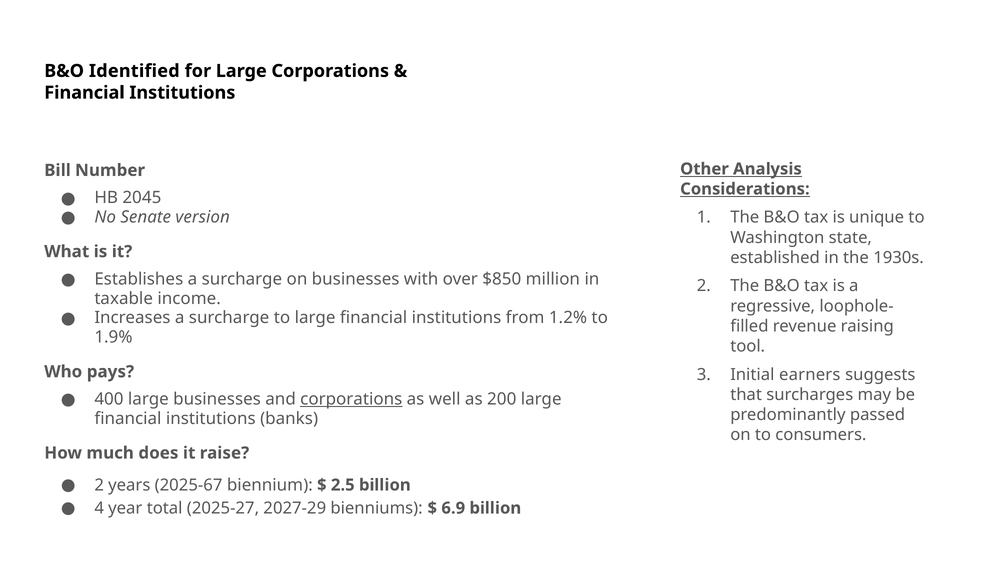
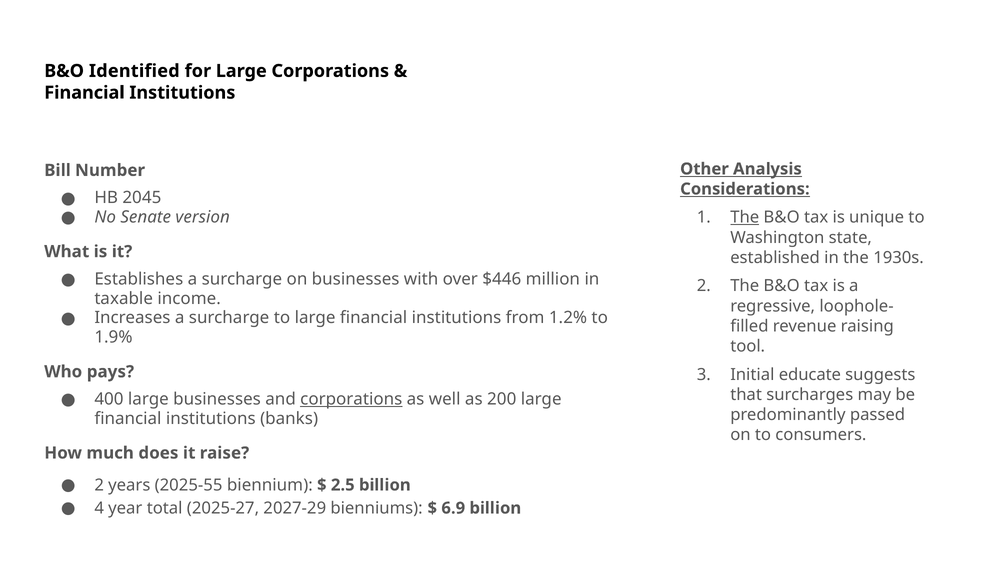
The at (745, 218) underline: none -> present
$850: $850 -> $446
earners: earners -> educate
2025-67: 2025-67 -> 2025-55
